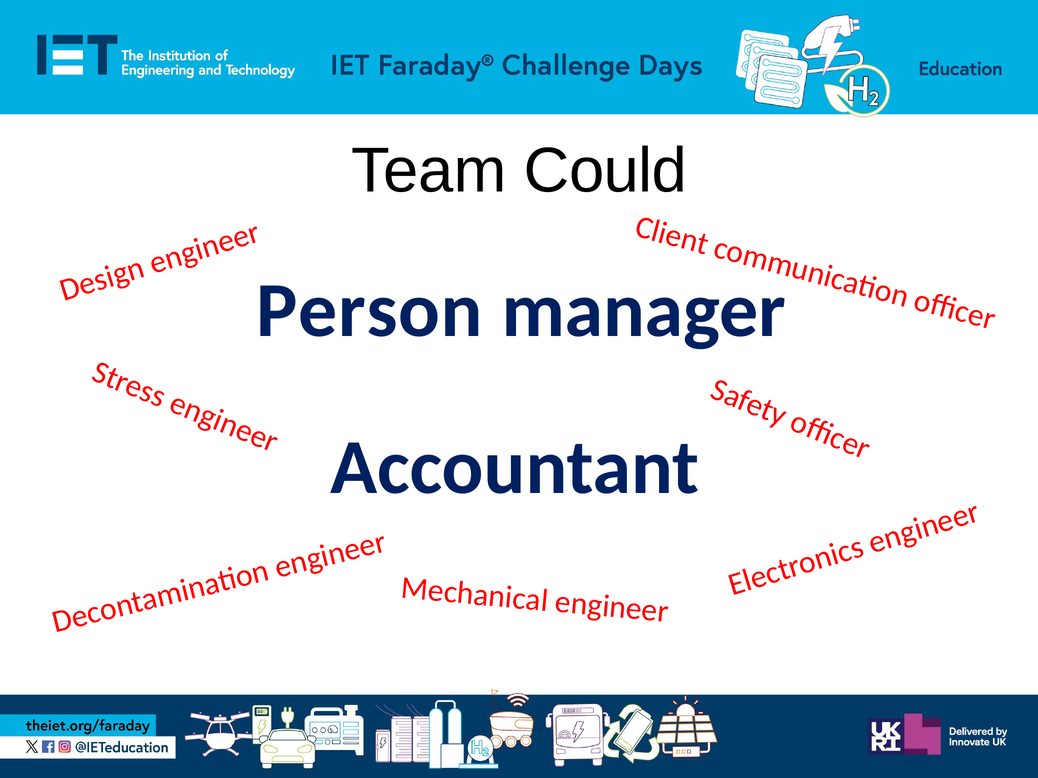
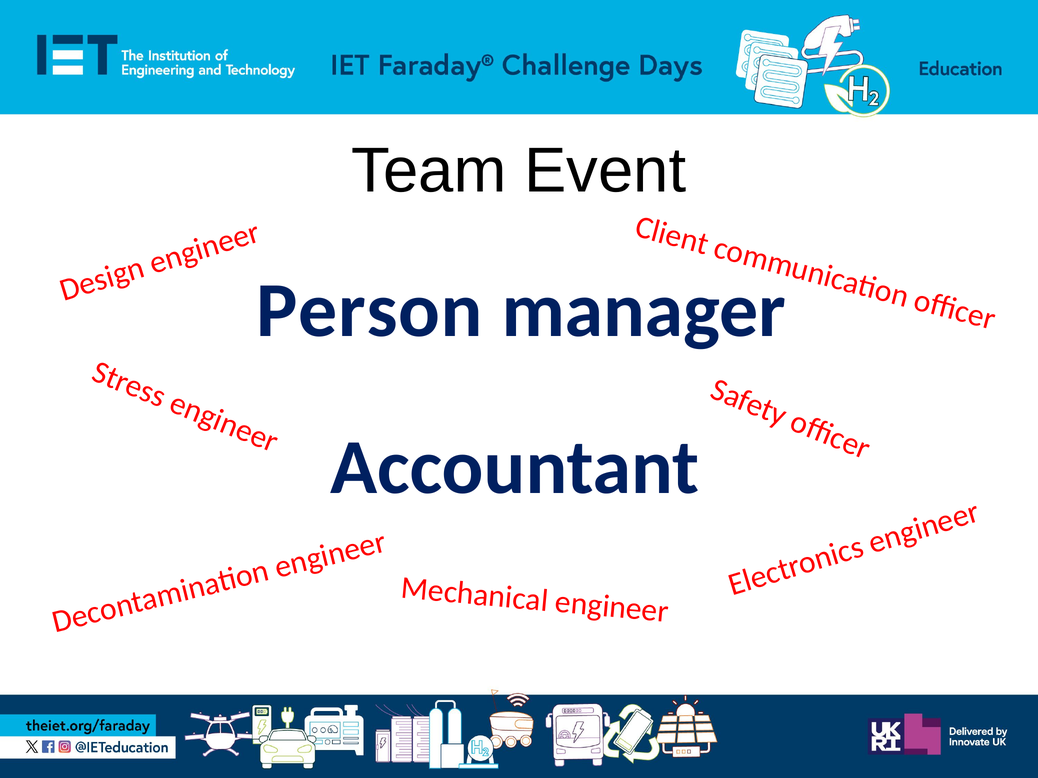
Could: Could -> Event
